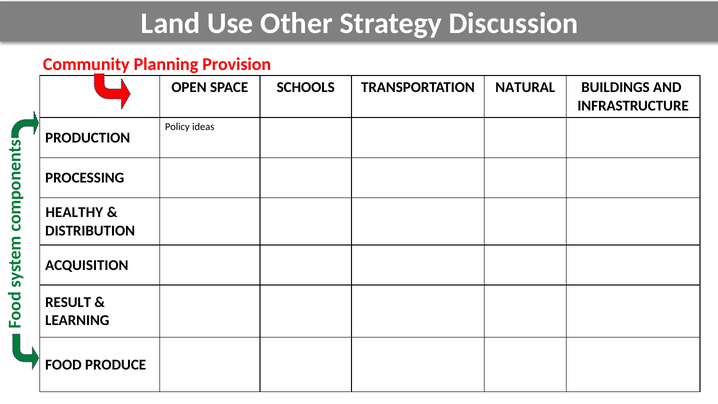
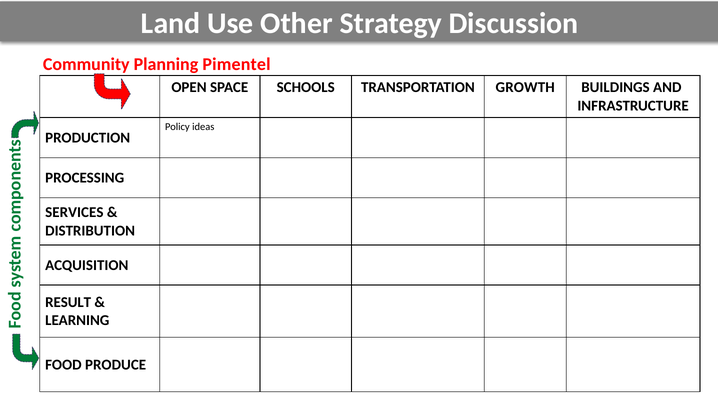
Provision: Provision -> Pimentel
NATURAL: NATURAL -> GROWTH
HEALTHY: HEALTHY -> SERVICES
